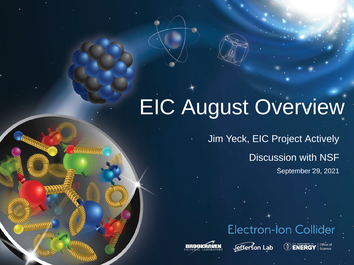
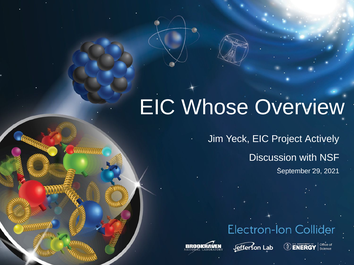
August: August -> Whose
